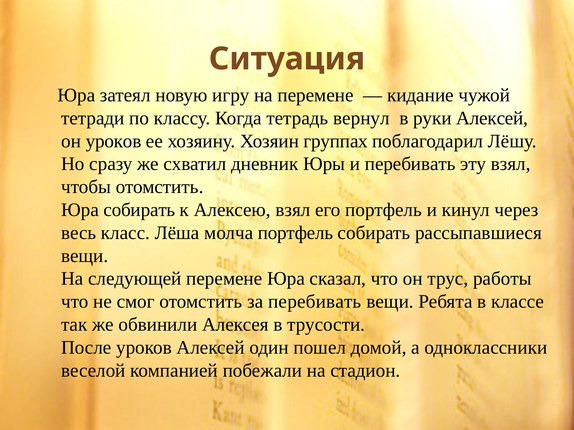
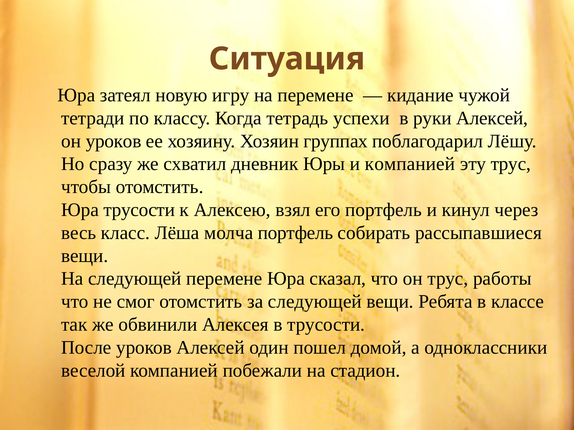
вернул: вернул -> успехи
и перебивать: перебивать -> компанией
эту взял: взял -> трус
Юра собирать: собирать -> трусости
за перебивать: перебивать -> следующей
